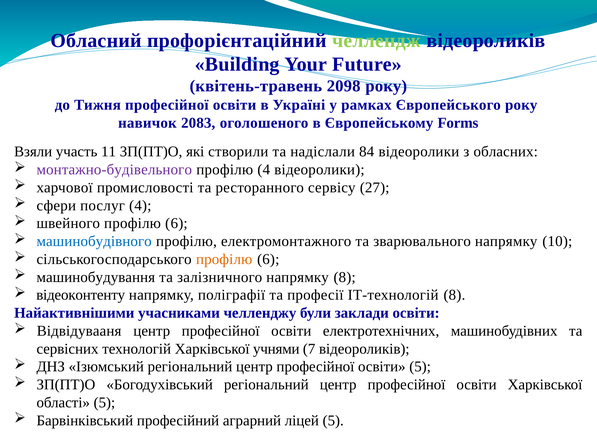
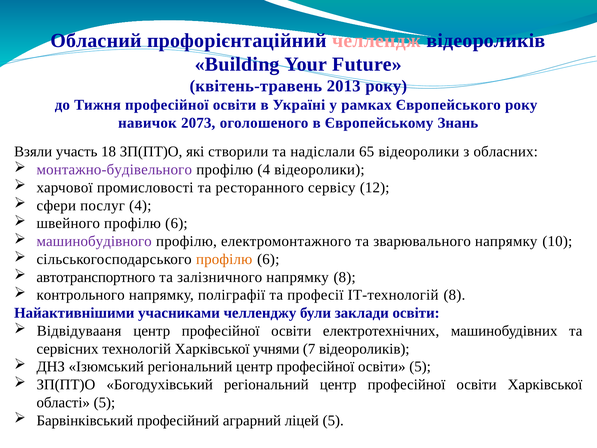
челлендж colour: light green -> pink
2098: 2098 -> 2013
2083: 2083 -> 2073
Forms: Forms -> Знань
11: 11 -> 18
84: 84 -> 65
27: 27 -> 12
машинобудівного colour: blue -> purple
машинобудування: машинобудування -> автотранспортного
відеоконтенту: відеоконтенту -> контрольного
